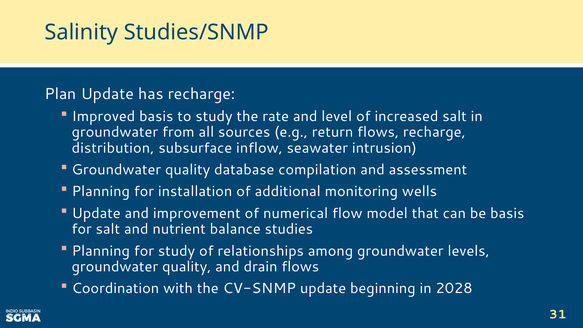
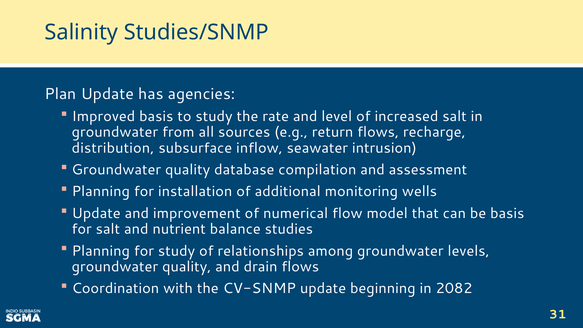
has recharge: recharge -> agencies
2028: 2028 -> 2082
